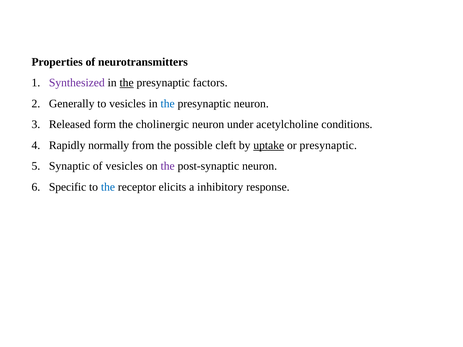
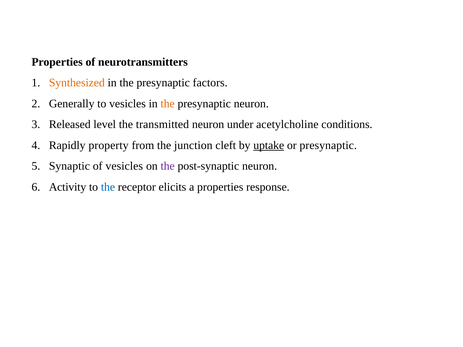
Synthesized colour: purple -> orange
the at (127, 83) underline: present -> none
the at (168, 104) colour: blue -> orange
form: form -> level
cholinergic: cholinergic -> transmitted
normally: normally -> property
possible: possible -> junction
Specific: Specific -> Activity
a inhibitory: inhibitory -> properties
